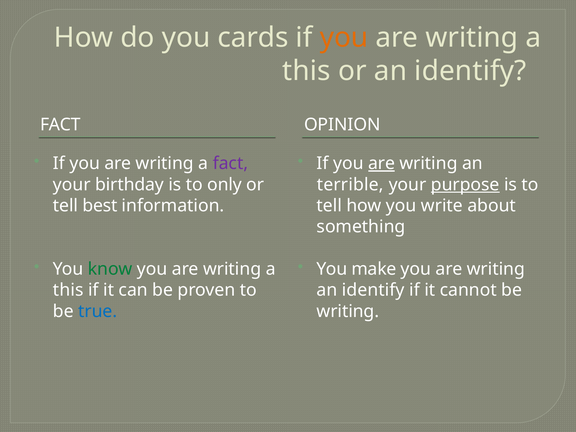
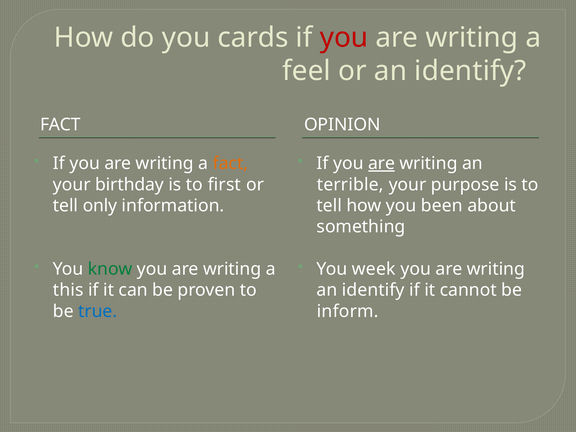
you at (344, 37) colour: orange -> red
this at (306, 71): this -> feel
fact at (230, 163) colour: purple -> orange
only: only -> first
purpose underline: present -> none
best: best -> only
write: write -> been
make: make -> week
writing at (348, 311): writing -> inform
